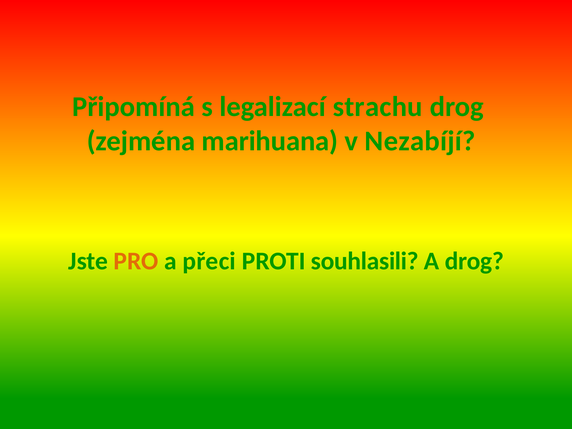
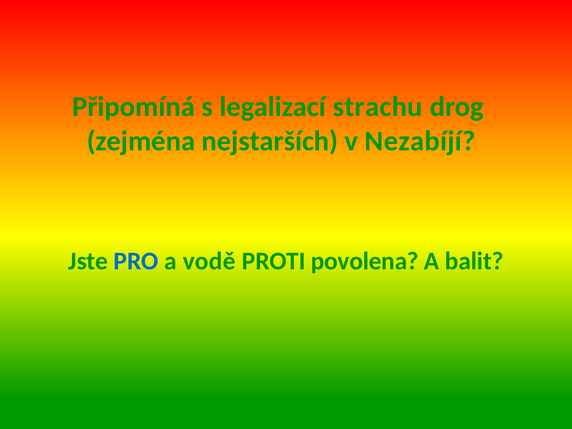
marihuana: marihuana -> nejstarších
PRO colour: orange -> blue
přeci: přeci -> vodě
souhlasili: souhlasili -> povolena
A drog: drog -> balit
